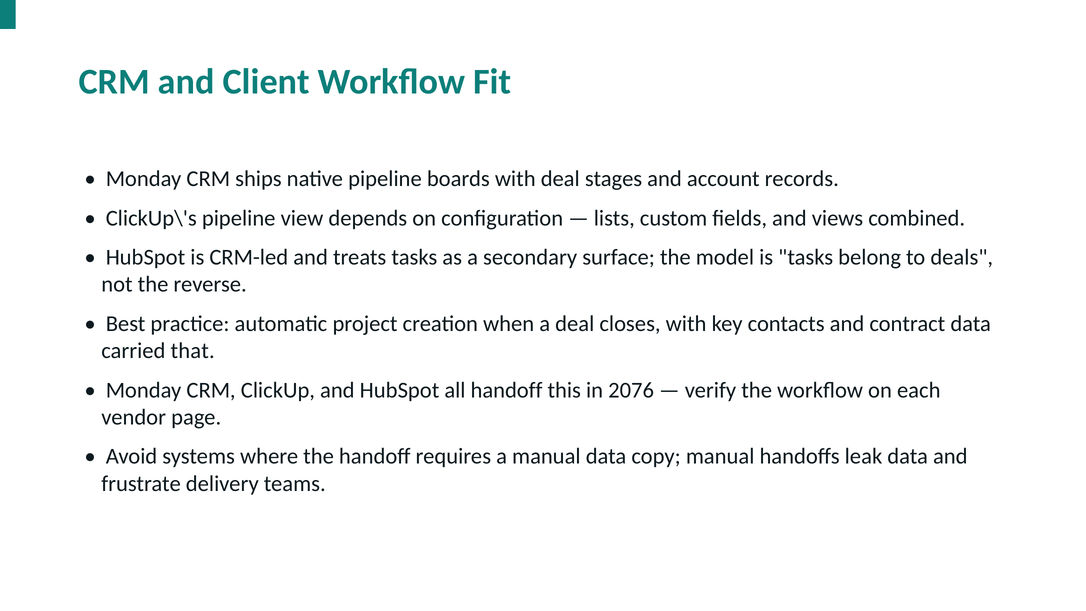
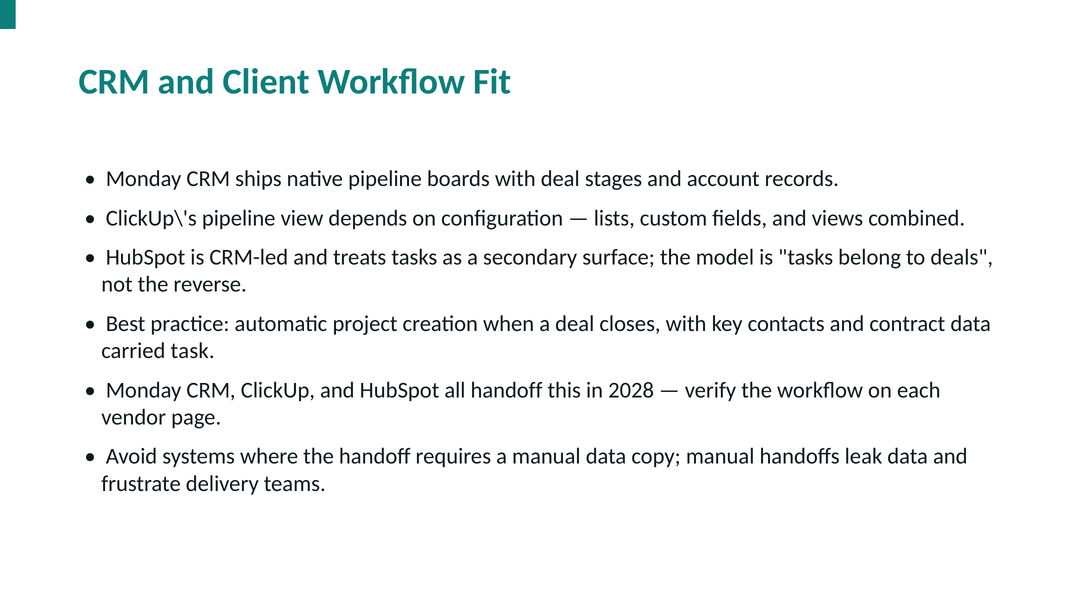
that: that -> task
2076: 2076 -> 2028
